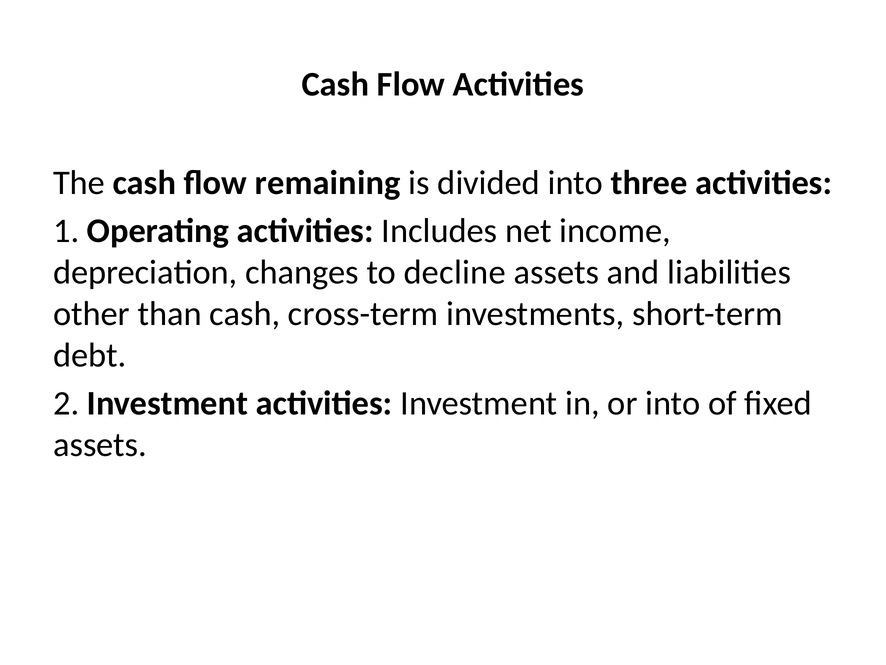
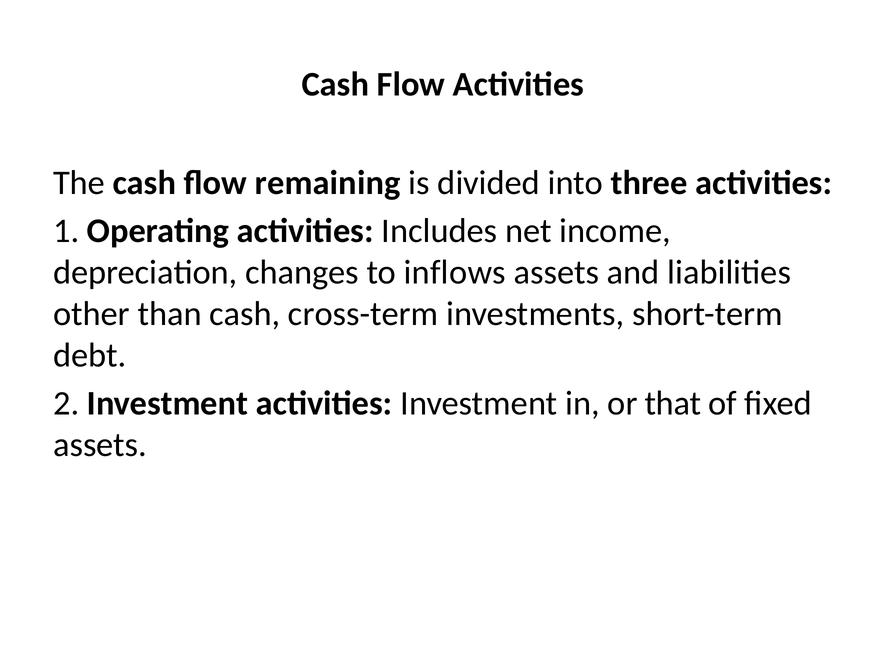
decline: decline -> inflows
or into: into -> that
